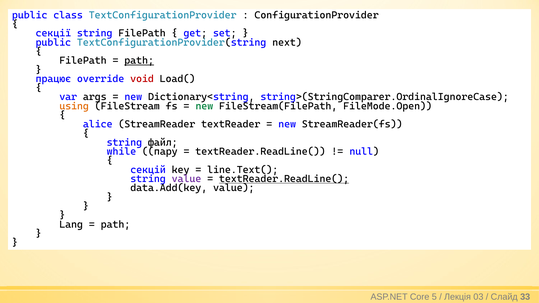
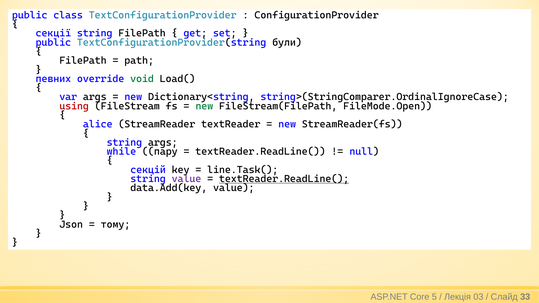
next: next -> були
path at (139, 61) underline: present -> none
працює: працює -> певних
void colour: red -> green
using colour: orange -> red
string файл: файл -> args
line.Text(: line.Text( -> line.Task(
Lang: Lang -> Json
path at (115, 224): path -> тому
